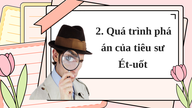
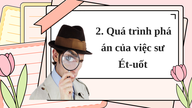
tiêu: tiêu -> việc
